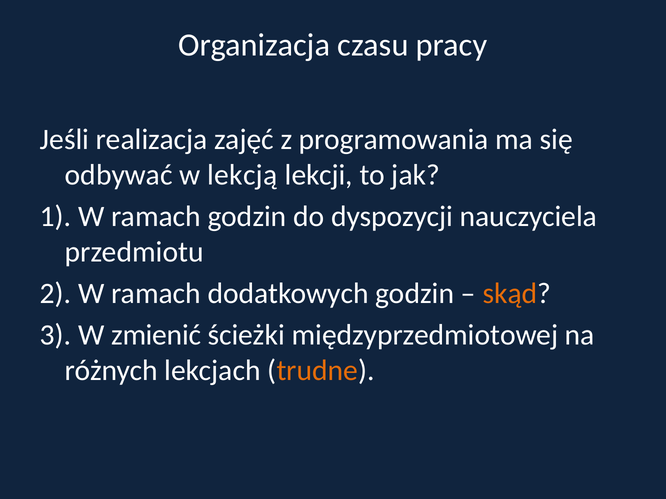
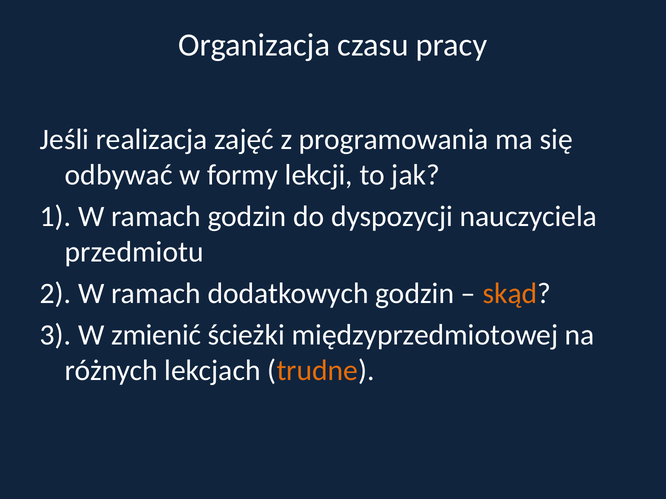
lekcją: lekcją -> formy
